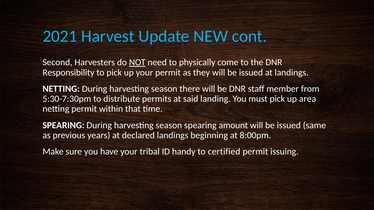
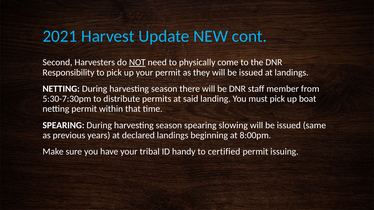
area: area -> boat
amount: amount -> slowing
